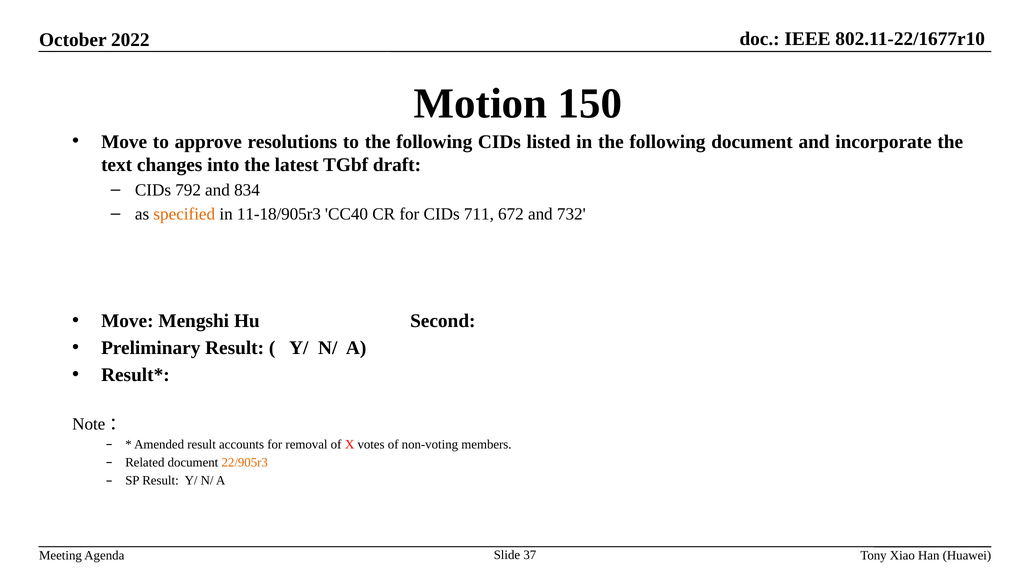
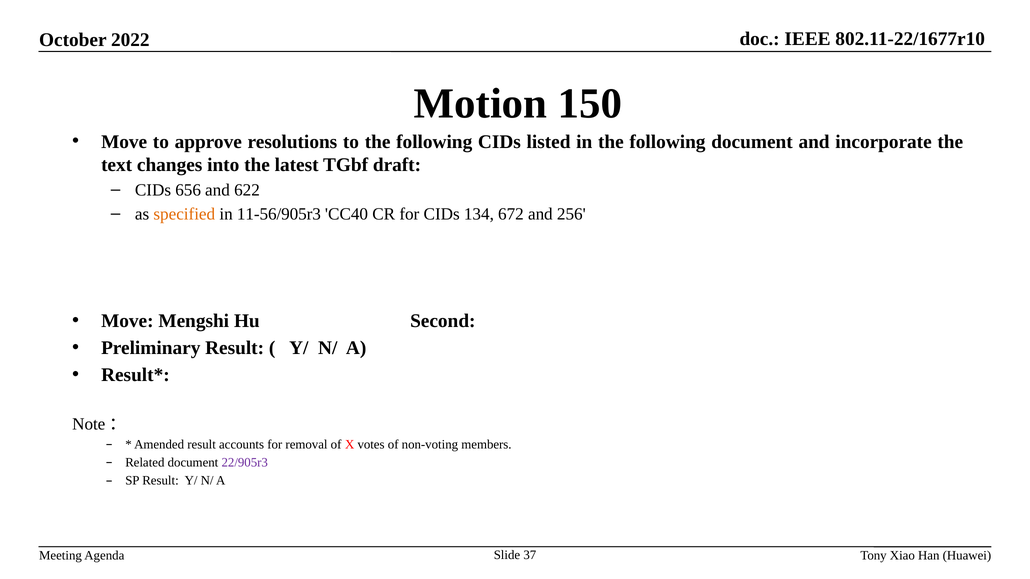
792: 792 -> 656
834: 834 -> 622
11-18/905r3: 11-18/905r3 -> 11-56/905r3
711: 711 -> 134
732: 732 -> 256
22/905r3 colour: orange -> purple
